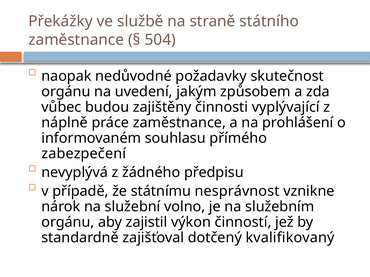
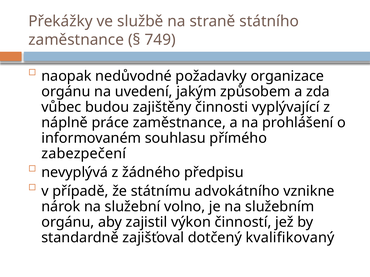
504: 504 -> 749
skutečnost: skutečnost -> organizace
nesprávnost: nesprávnost -> advokátního
